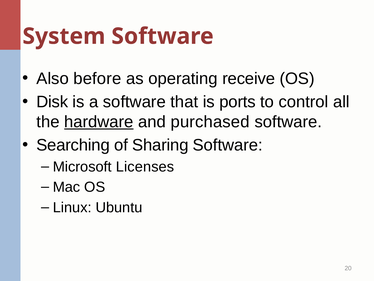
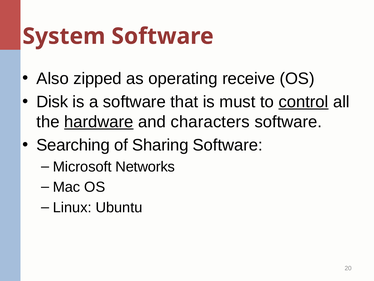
before: before -> zipped
ports: ports -> must
control underline: none -> present
purchased: purchased -> characters
Licenses: Licenses -> Networks
